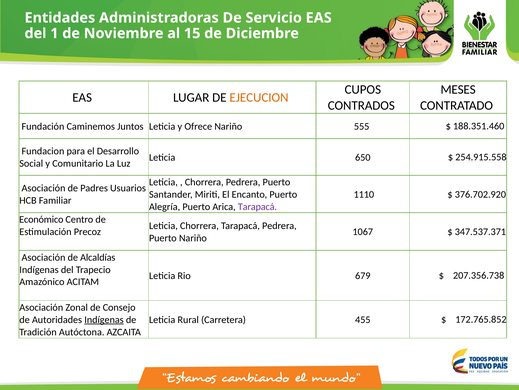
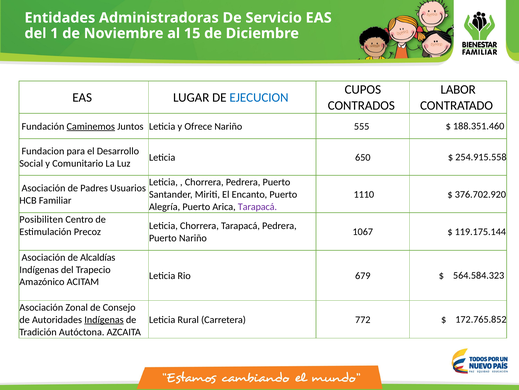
MESES: MESES -> LABOR
EJECUCION colour: orange -> blue
Caminemos underline: none -> present
Económico: Económico -> Posibiliten
347.537.371: 347.537.371 -> 119.175.144
207.356.738: 207.356.738 -> 564.584.323
455: 455 -> 772
